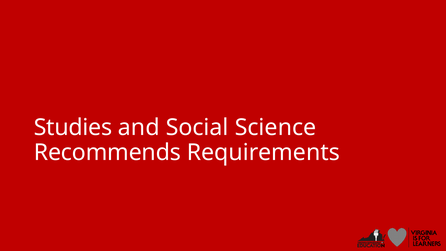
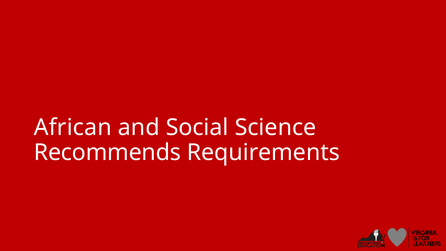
Studies: Studies -> African
